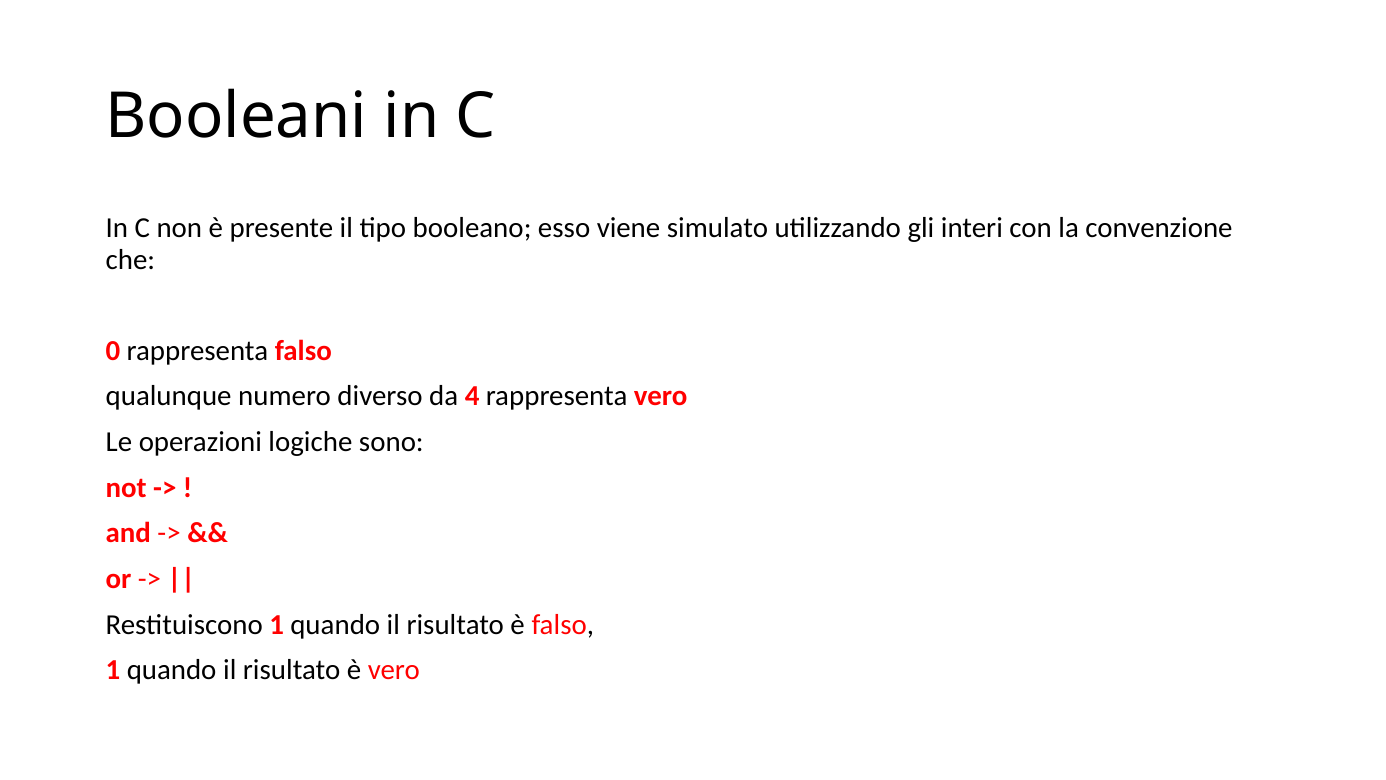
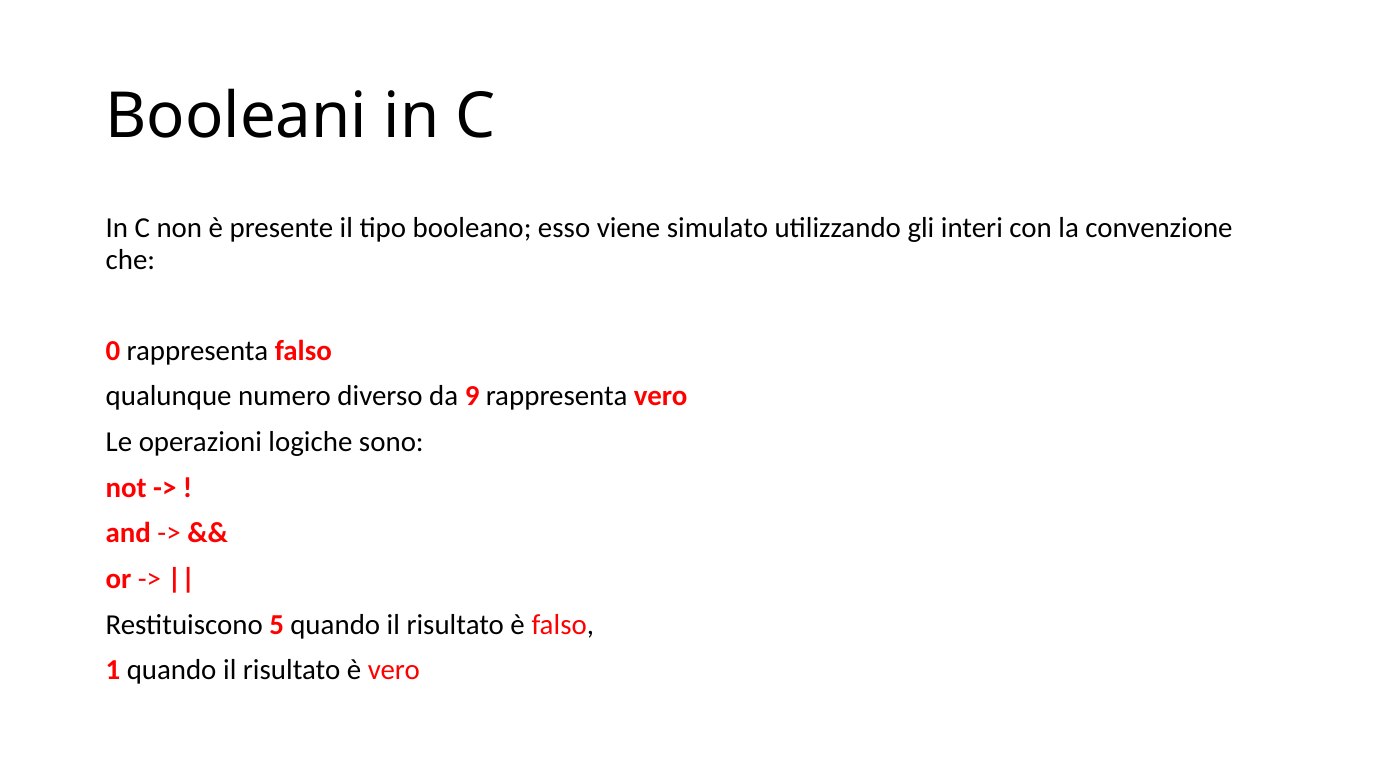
4: 4 -> 9
Restituiscono 1: 1 -> 5
